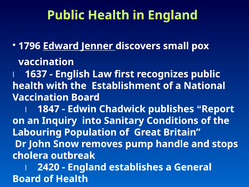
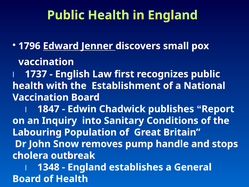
1637: 1637 -> 1737
2420: 2420 -> 1348
